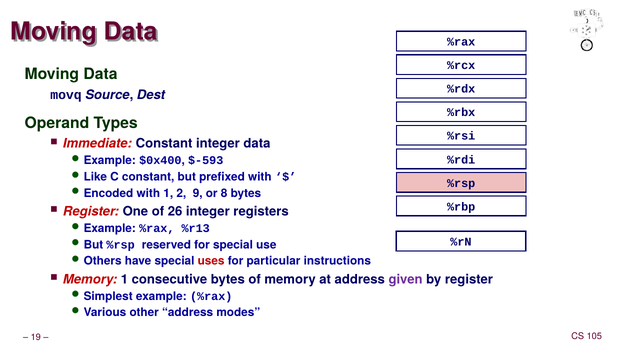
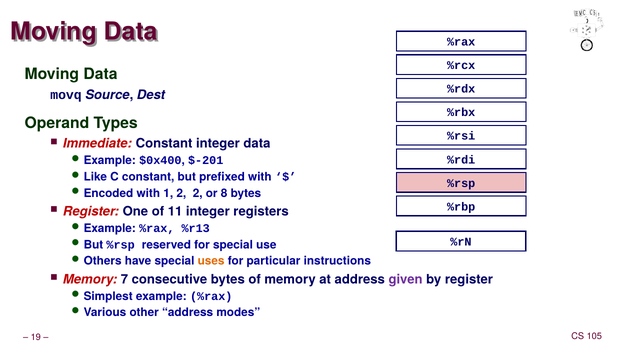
$-593: $-593 -> $-201
2 9: 9 -> 2
26: 26 -> 11
uses colour: red -> orange
Memory 1: 1 -> 7
